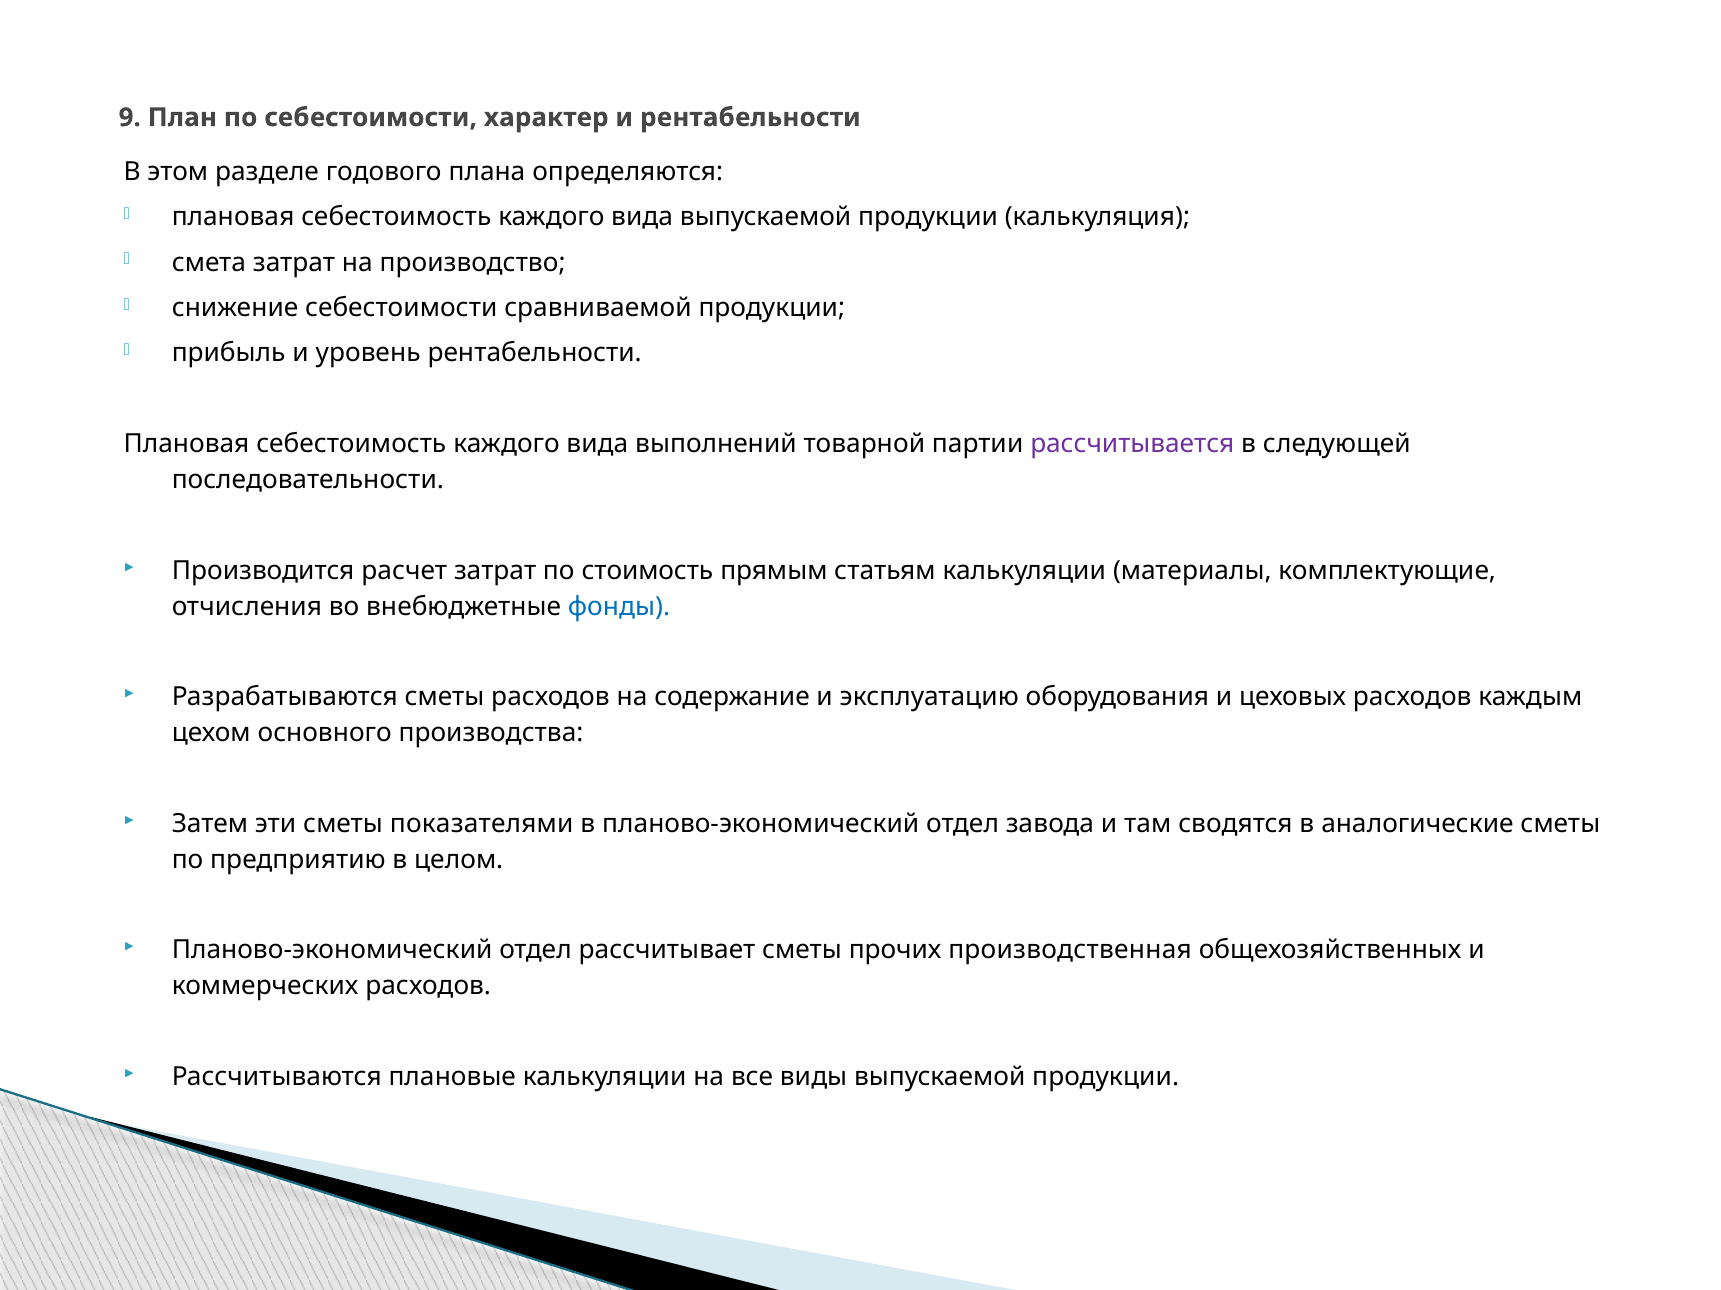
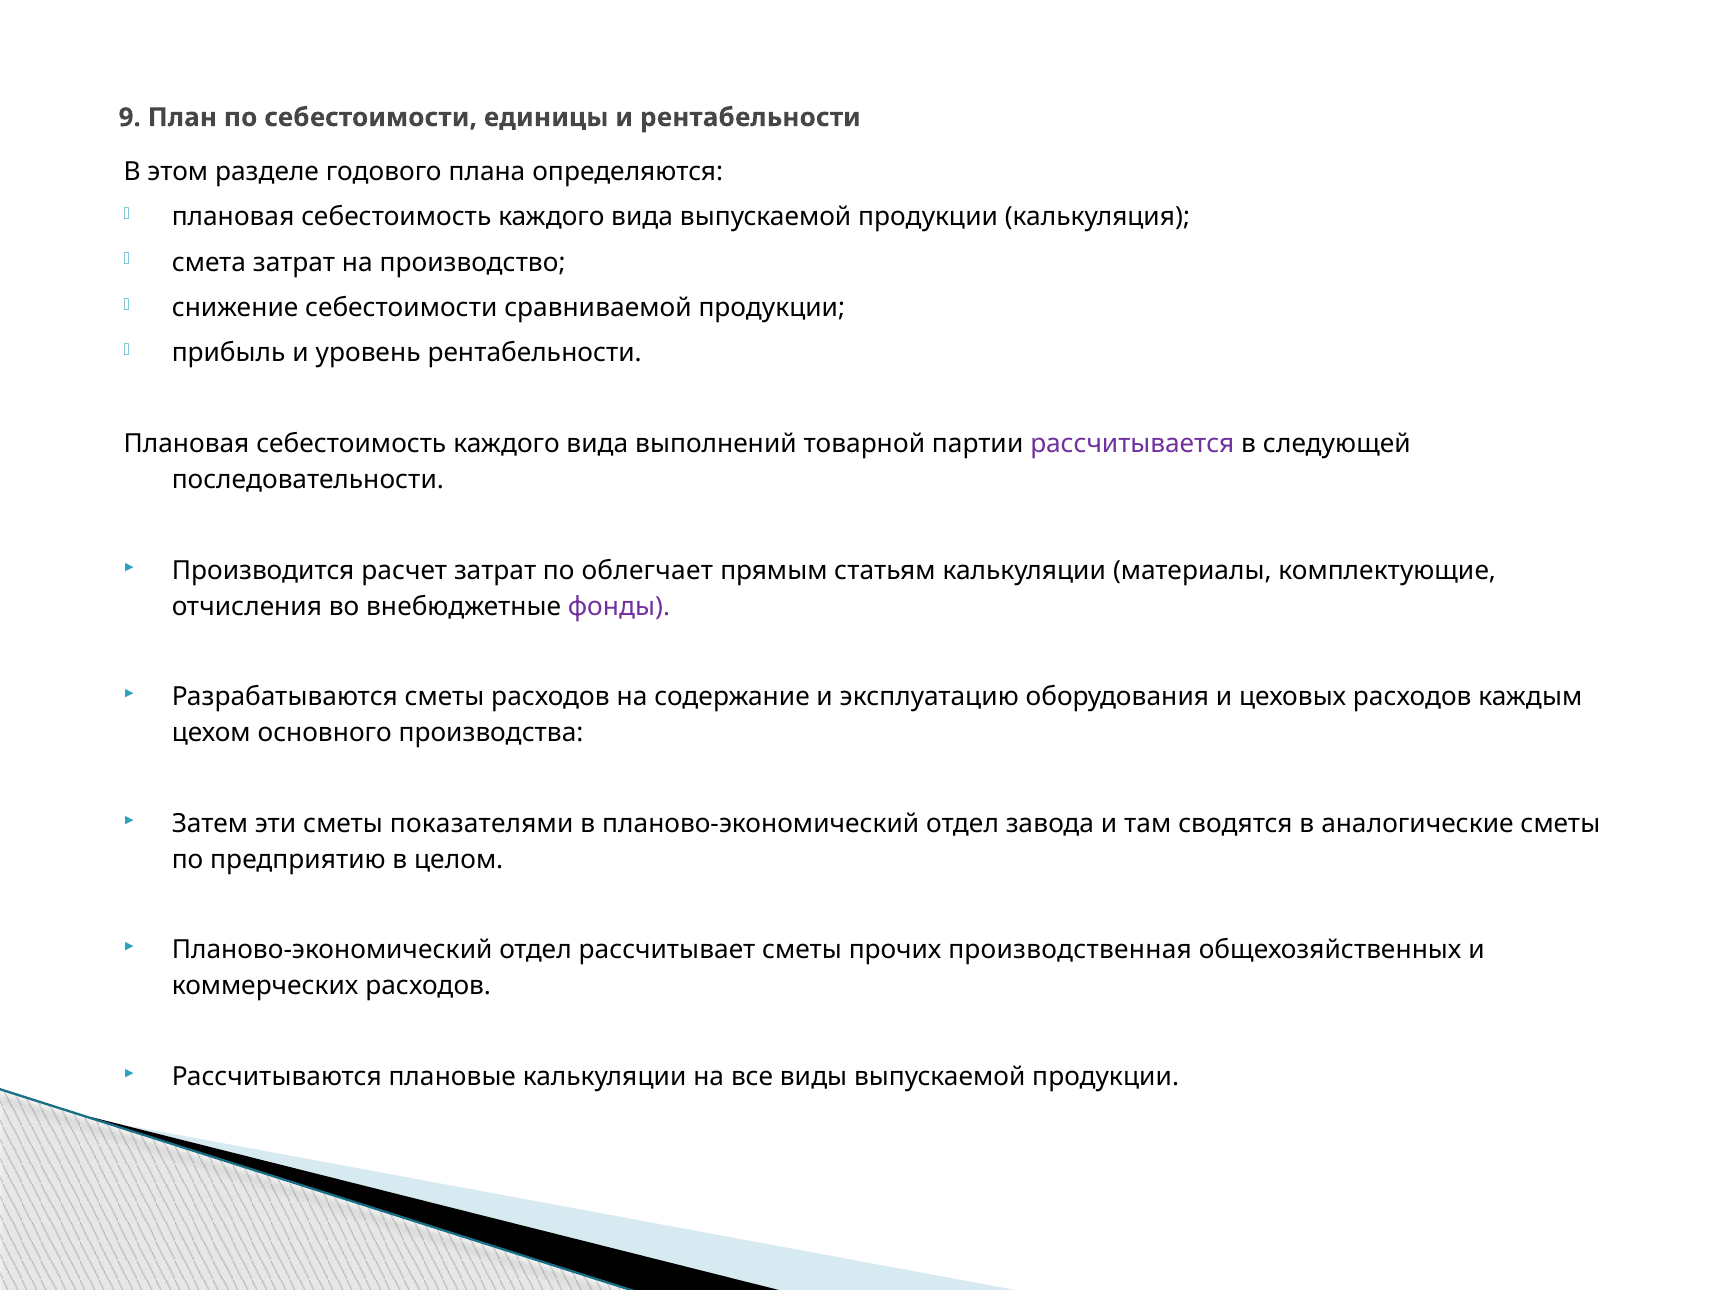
характер: характер -> единицы
стоимость: стоимость -> облегчает
фонды colour: blue -> purple
